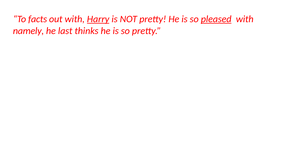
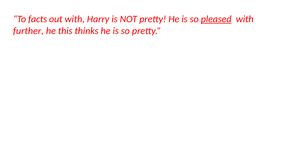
Harry underline: present -> none
namely: namely -> further
last: last -> this
